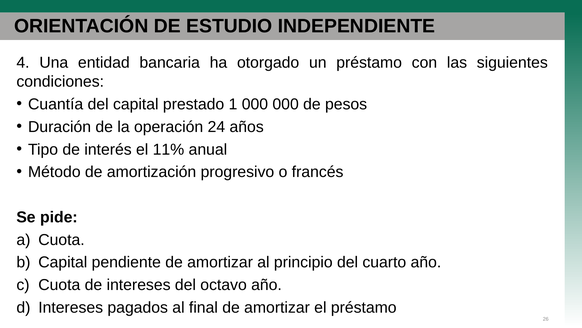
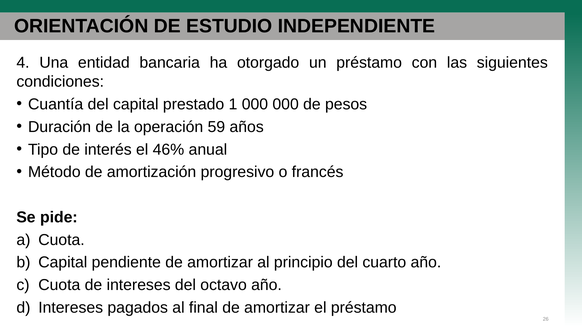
24: 24 -> 59
11%: 11% -> 46%
